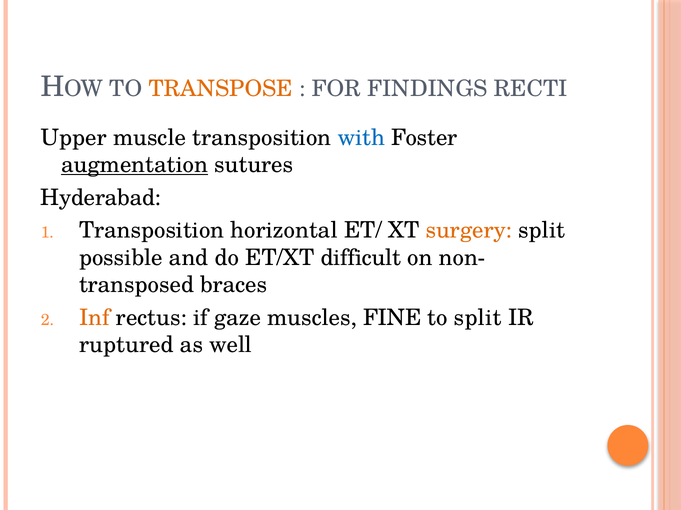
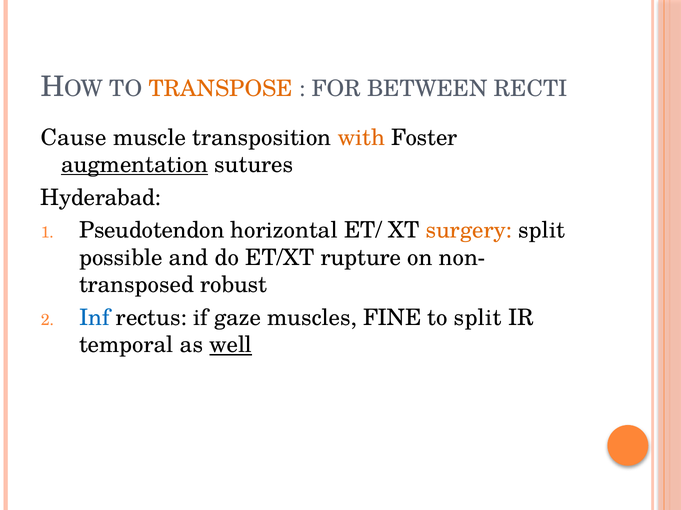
FINDINGS: FINDINGS -> BETWEEN
Upper: Upper -> Cause
with colour: blue -> orange
Transposition at (152, 231): Transposition -> Pseudotendon
difficult: difficult -> rupture
braces: braces -> robust
Inf colour: orange -> blue
ruptured: ruptured -> temporal
well underline: none -> present
